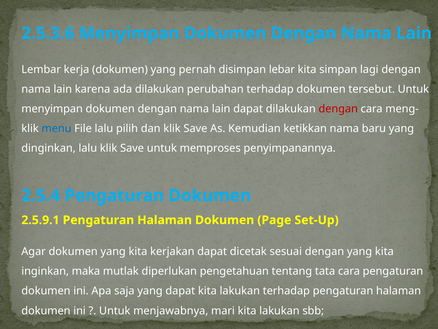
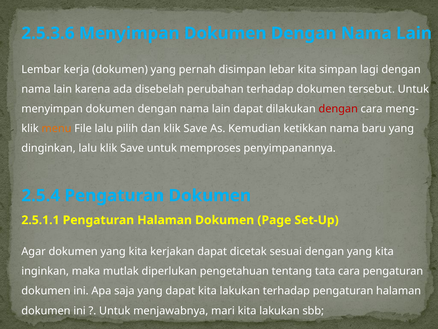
ada dilakukan: dilakukan -> disebelah
menu colour: blue -> orange
2.5.9.1: 2.5.9.1 -> 2.5.1.1
